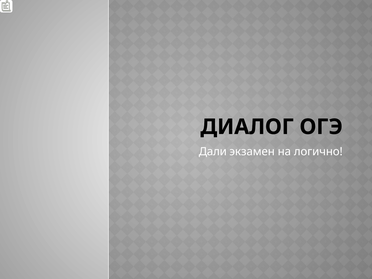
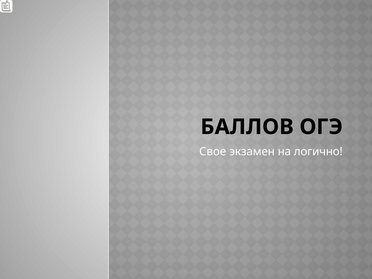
ДИАЛОГ: ДИАЛОГ -> БАЛЛОВ
Дали: Дали -> Свое
